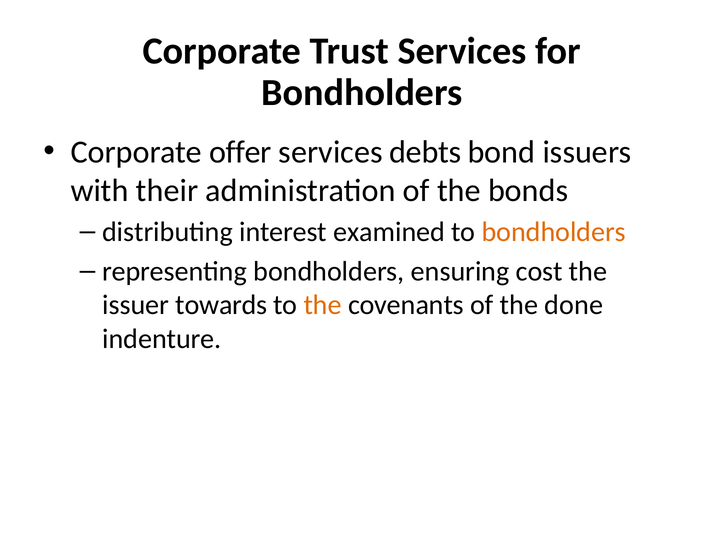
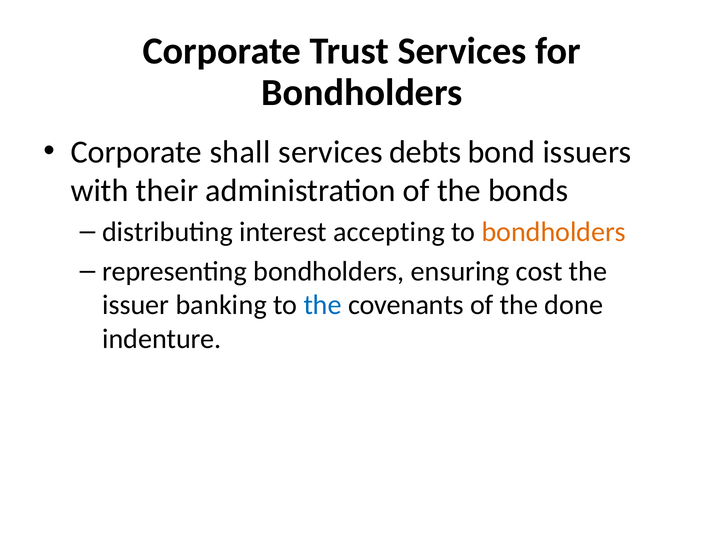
offer: offer -> shall
examined: examined -> accepting
towards: towards -> banking
the at (323, 305) colour: orange -> blue
